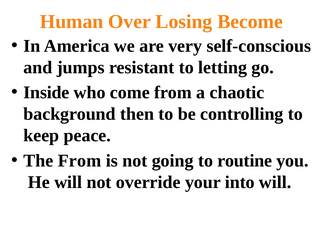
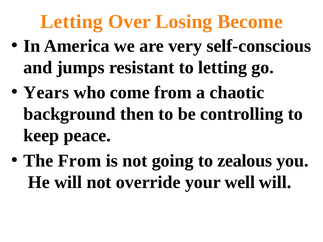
Human at (72, 22): Human -> Letting
Inside: Inside -> Years
routine: routine -> zealous
into: into -> well
